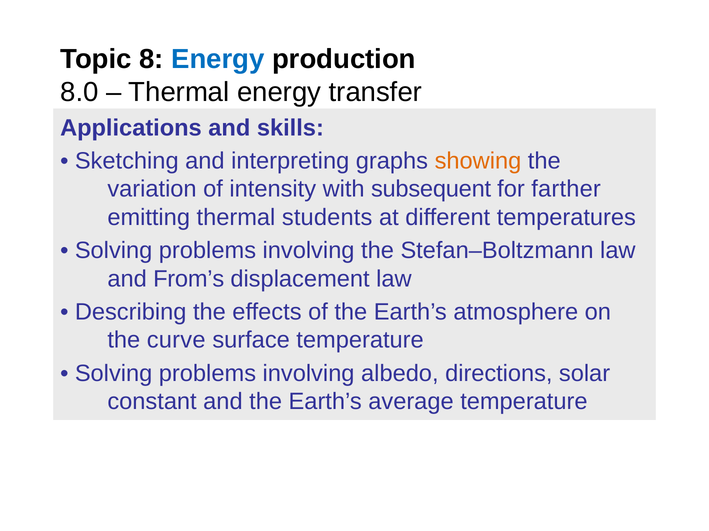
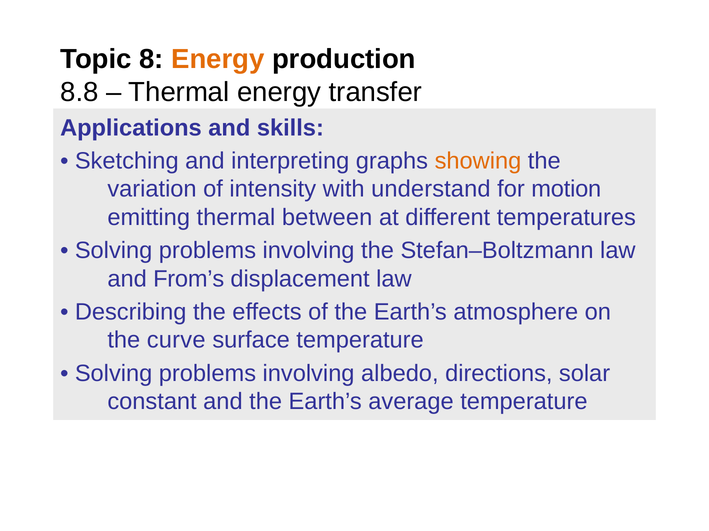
Energy at (218, 59) colour: blue -> orange
8.0: 8.0 -> 8.8
subsequent: subsequent -> understand
farther: farther -> motion
students: students -> between
